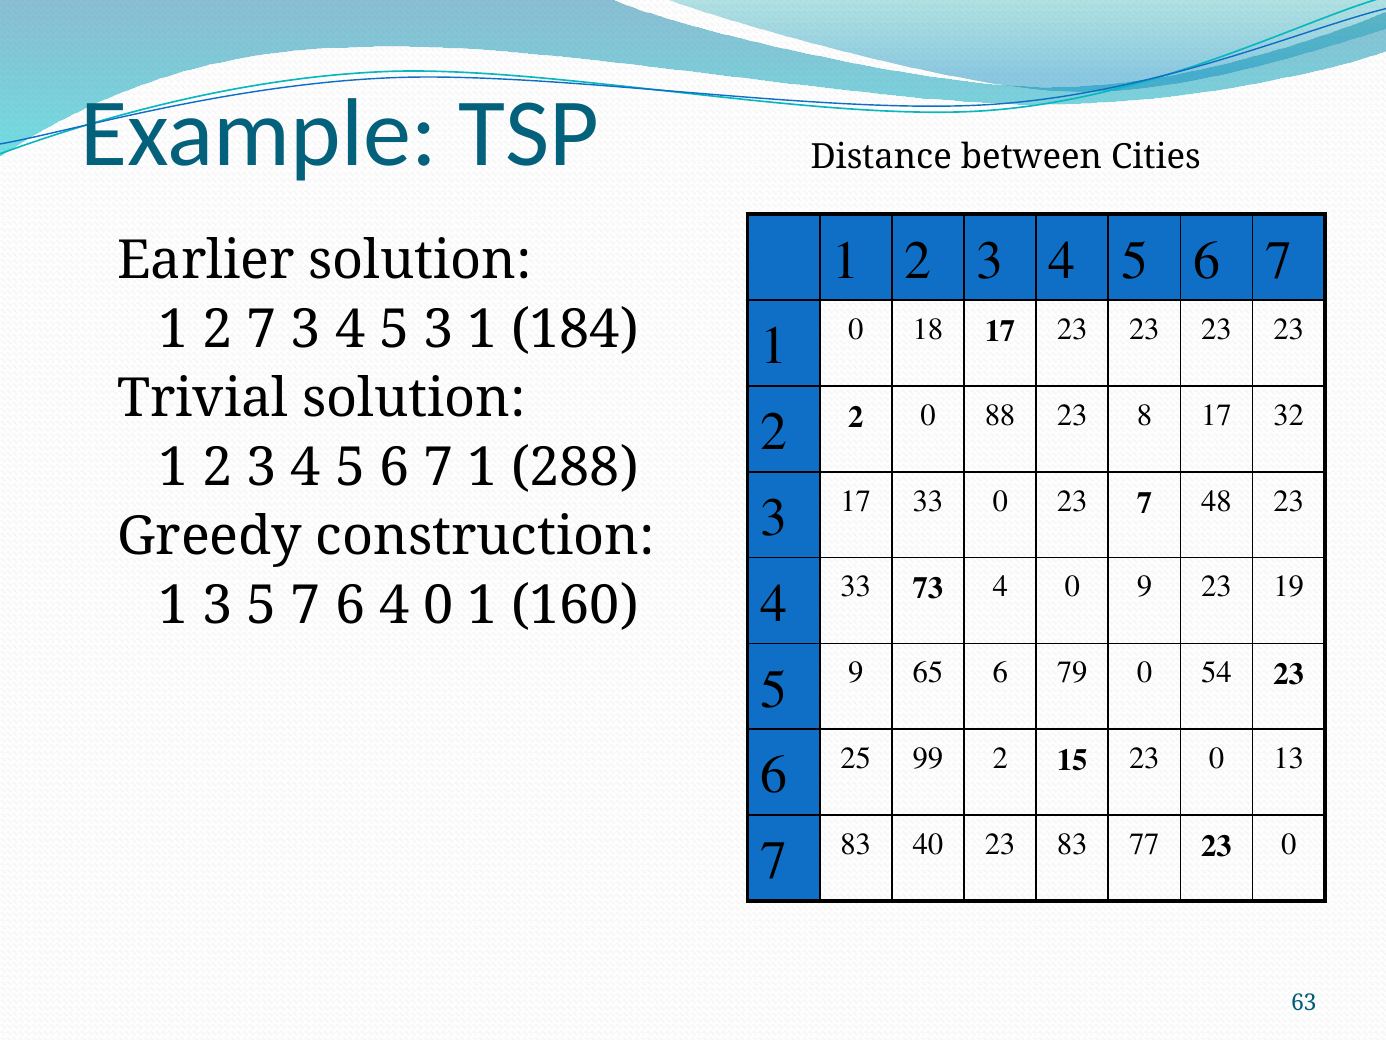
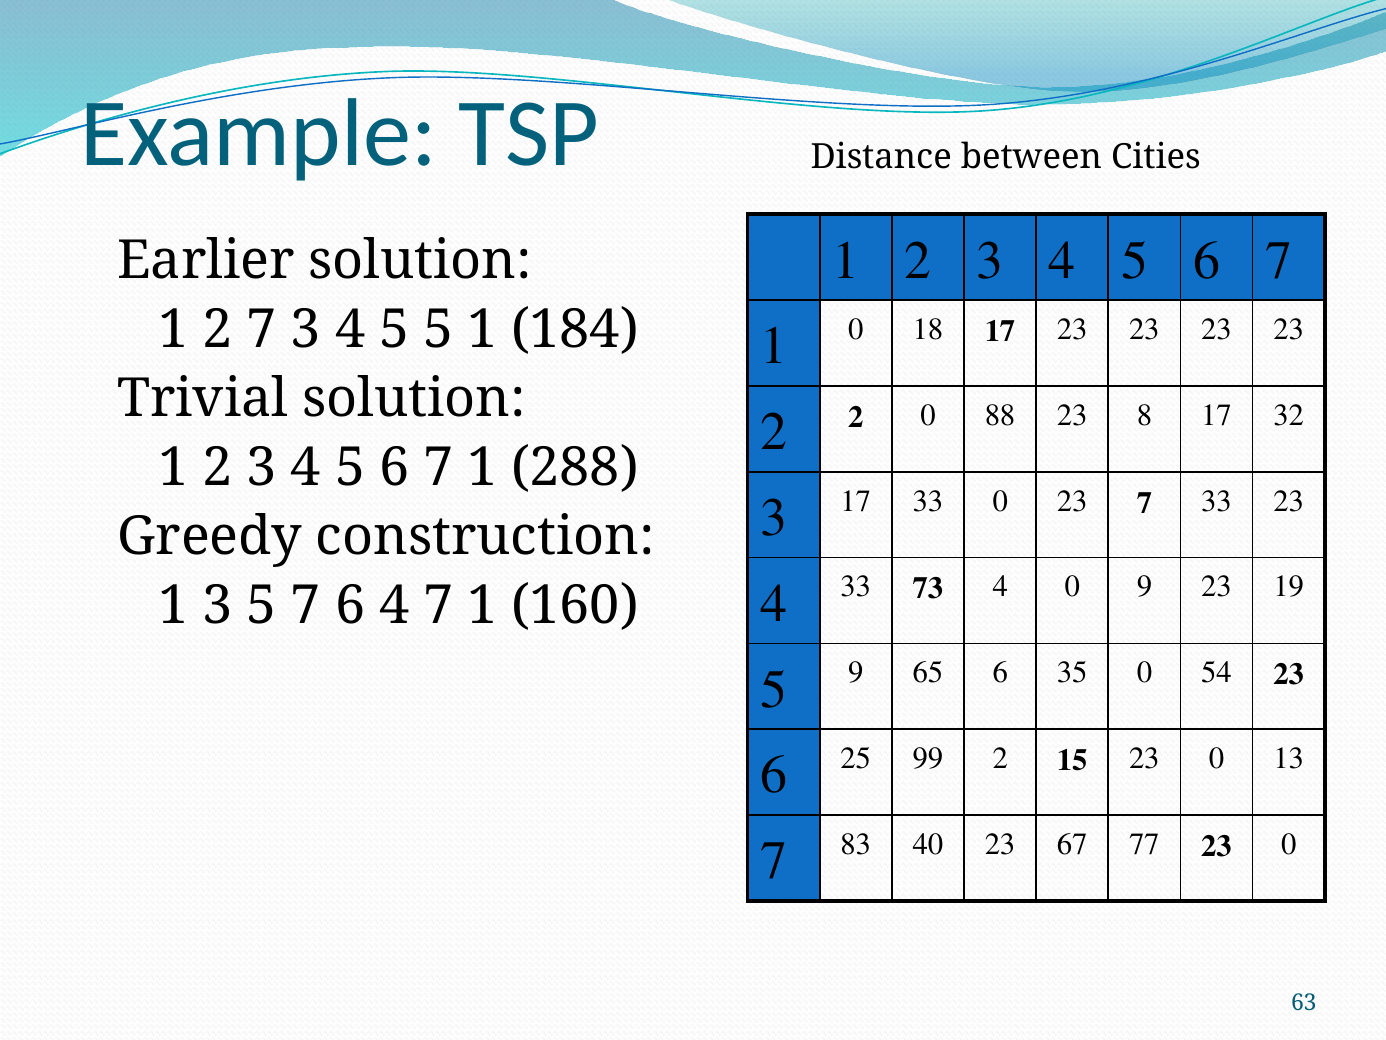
5 3: 3 -> 5
7 48: 48 -> 33
6 4 0: 0 -> 7
79: 79 -> 35
23 83: 83 -> 67
